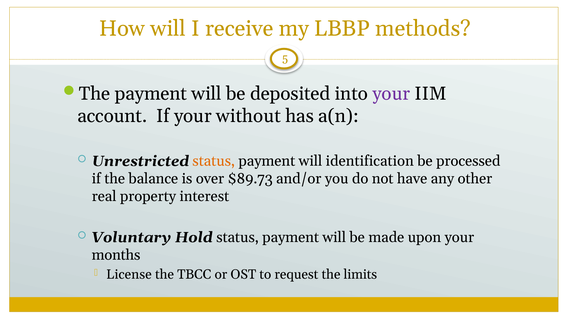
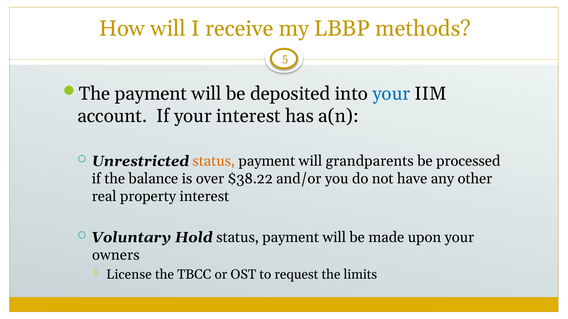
your at (391, 94) colour: purple -> blue
your without: without -> interest
identification: identification -> grandparents
$89.73: $89.73 -> $38.22
months: months -> owners
